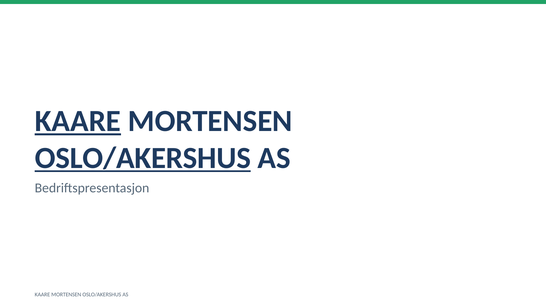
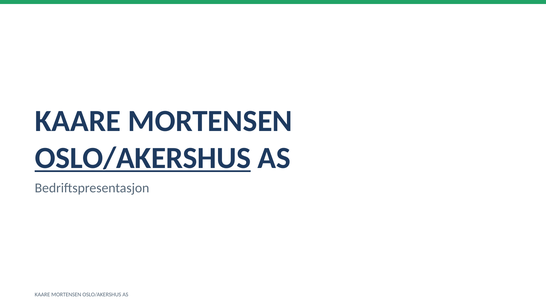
KAARE at (78, 121) underline: present -> none
